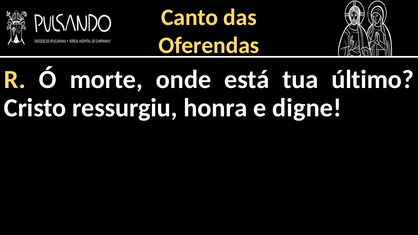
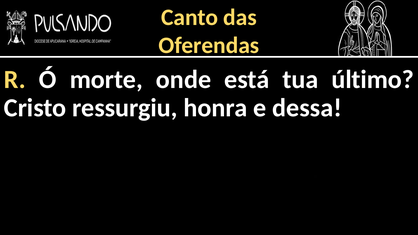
digne: digne -> dessa
